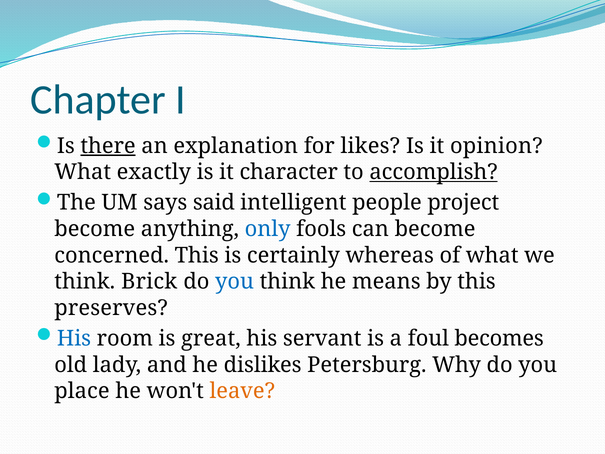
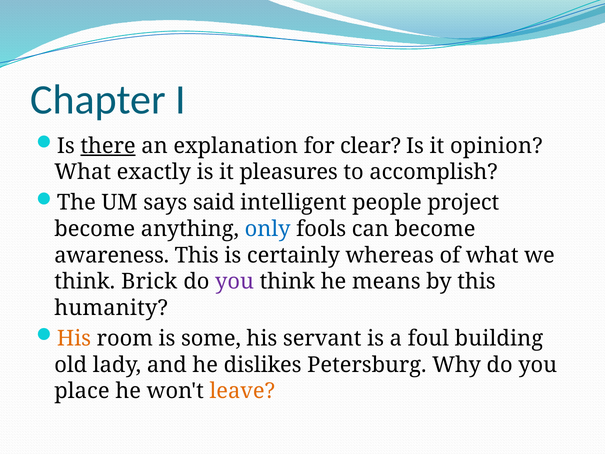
likes: likes -> clear
character: character -> pleasures
accomplish underline: present -> none
concerned: concerned -> awareness
you at (235, 281) colour: blue -> purple
preserves: preserves -> humanity
His at (74, 338) colour: blue -> orange
great: great -> some
becomes: becomes -> building
